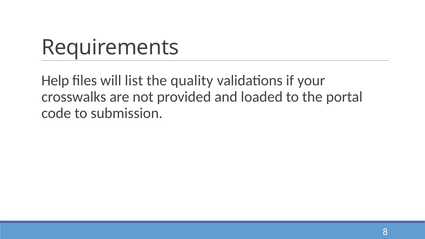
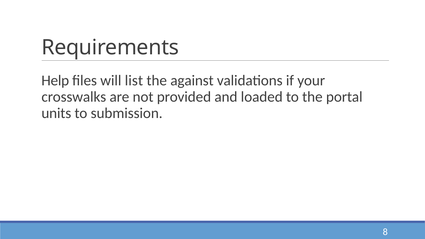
quality: quality -> against
code: code -> units
